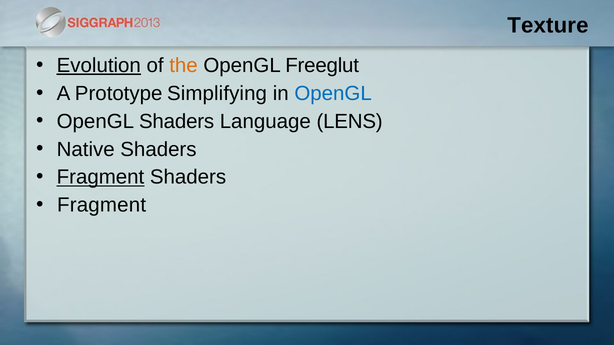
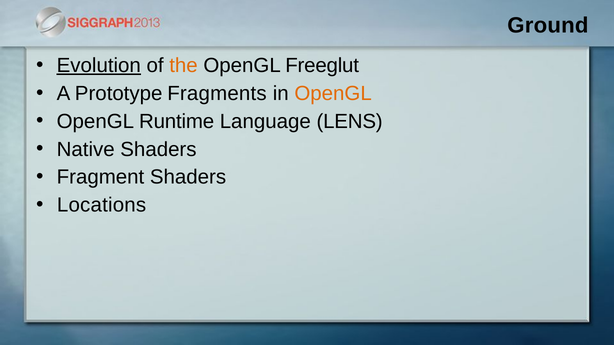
Texture: Texture -> Ground
Simplifying: Simplifying -> Fragments
OpenGL at (333, 94) colour: blue -> orange
OpenGL Shaders: Shaders -> Runtime
Fragment at (101, 177) underline: present -> none
Fragment at (102, 205): Fragment -> Locations
